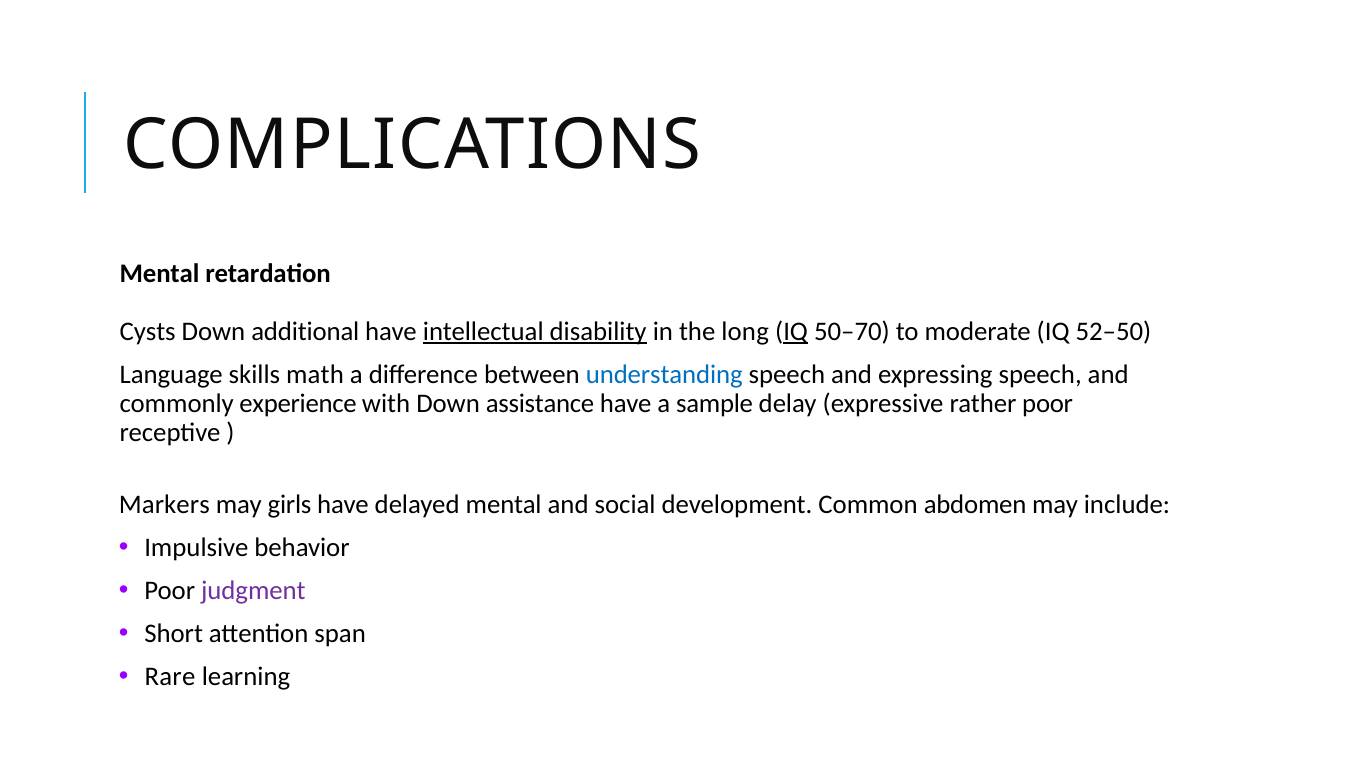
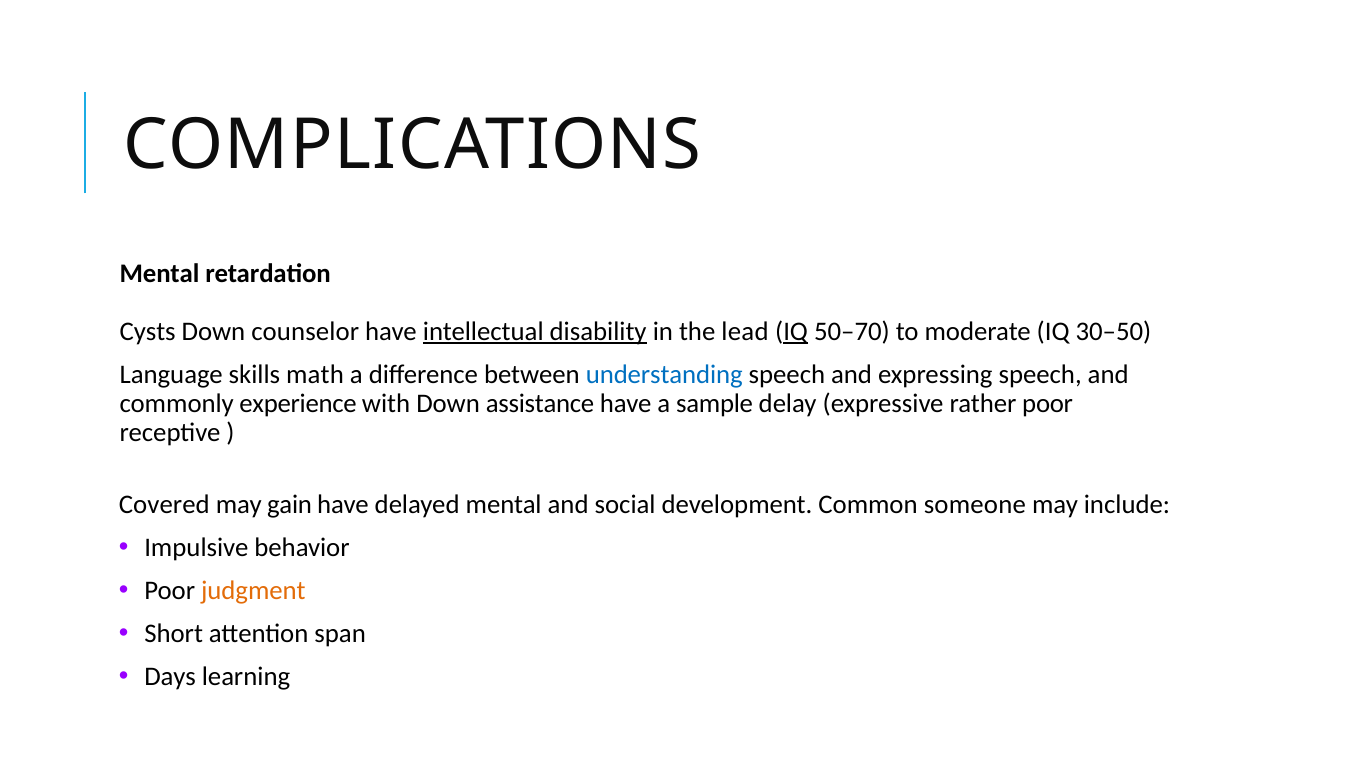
additional: additional -> counselor
long: long -> lead
52–50: 52–50 -> 30–50
Markers: Markers -> Covered
girls: girls -> gain
abdomen: abdomen -> someone
judgment colour: purple -> orange
Rare: Rare -> Days
